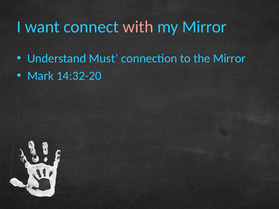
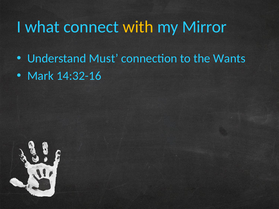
want: want -> what
with colour: pink -> yellow
the Mirror: Mirror -> Wants
14:32-20: 14:32-20 -> 14:32-16
